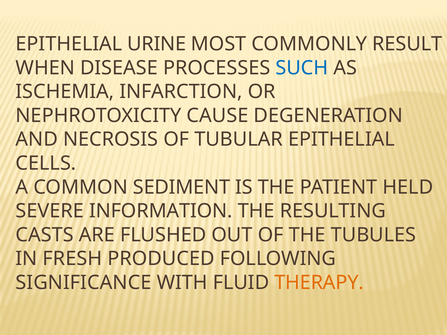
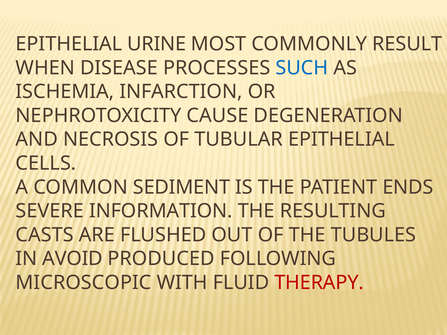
HELD: HELD -> ENDS
FRESH: FRESH -> AVOID
SIGNIFICANCE: SIGNIFICANCE -> MICROSCOPIC
THERAPY colour: orange -> red
